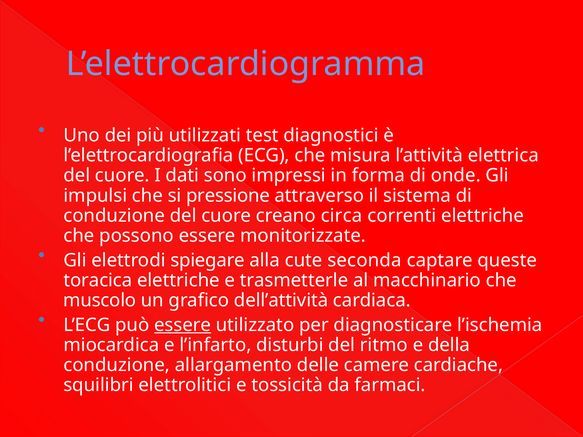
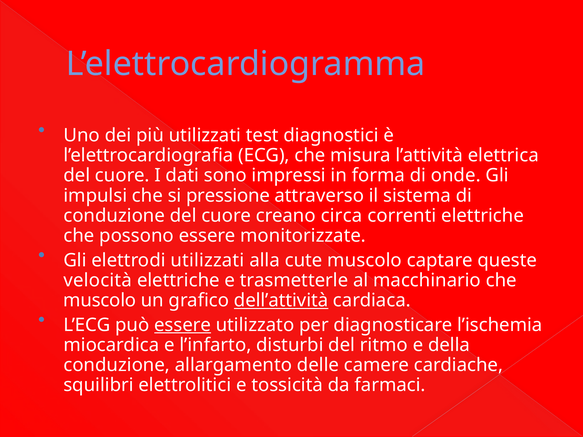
elettrodi spiegare: spiegare -> utilizzati
cute seconda: seconda -> muscolo
toracica: toracica -> velocità
dell’attività underline: none -> present
